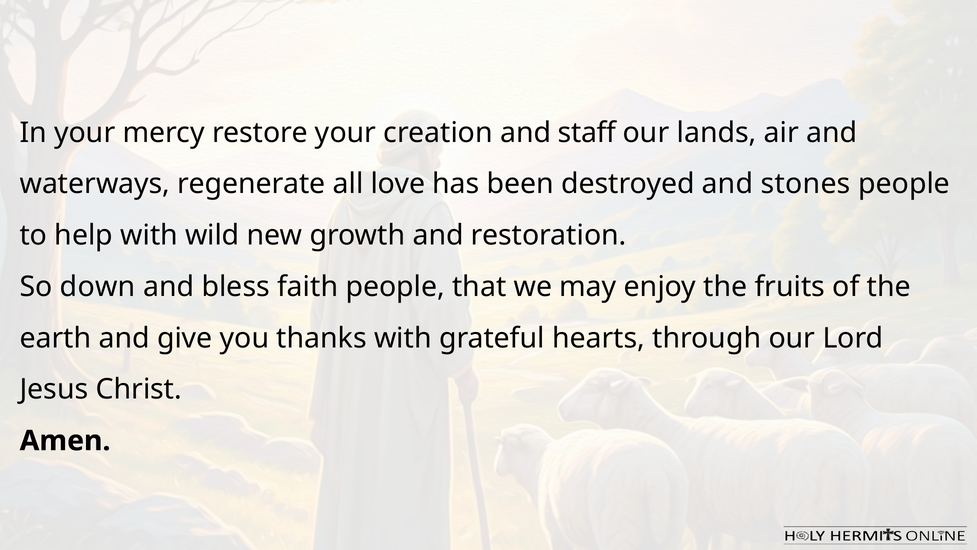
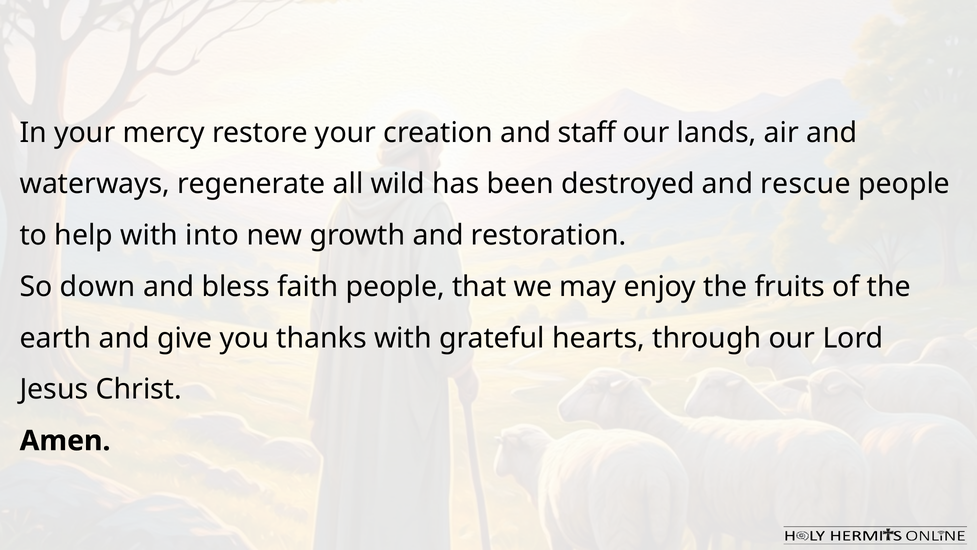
love: love -> wild
stones: stones -> rescue
wild: wild -> into
